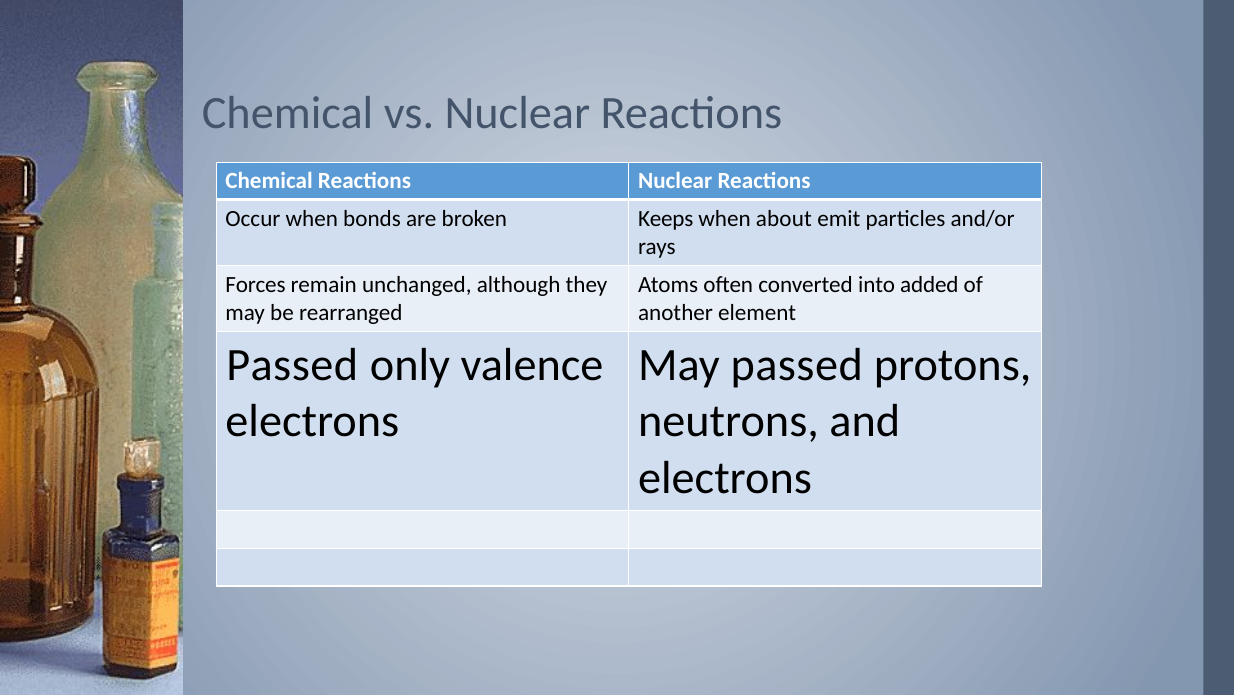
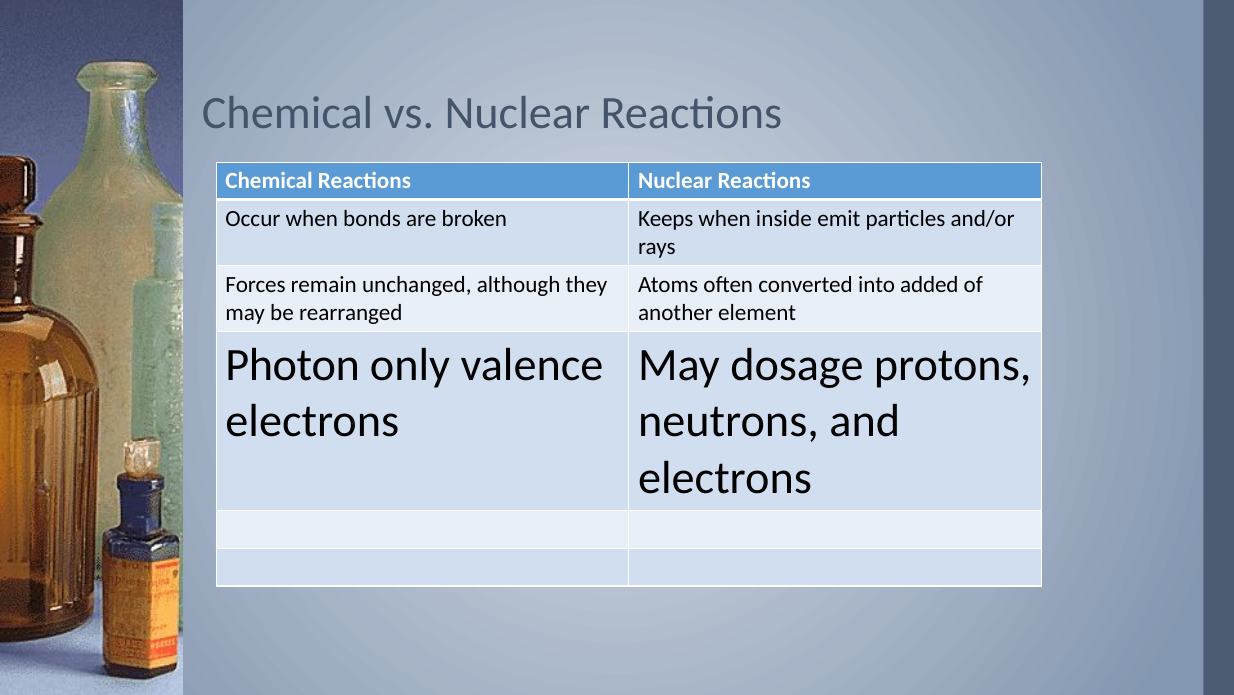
about: about -> inside
Passed at (292, 365): Passed -> Photon
May passed: passed -> dosage
